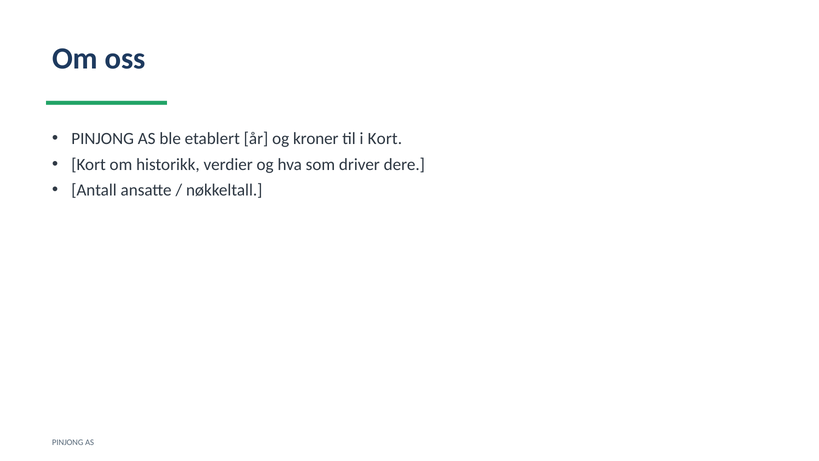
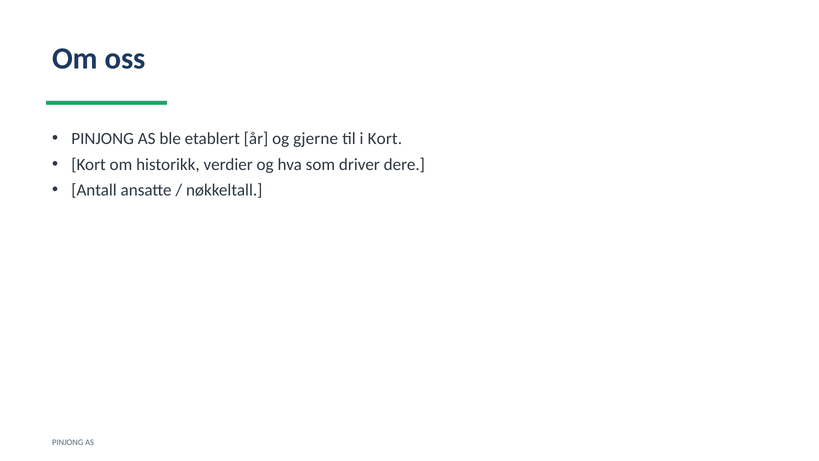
kroner: kroner -> gjerne
